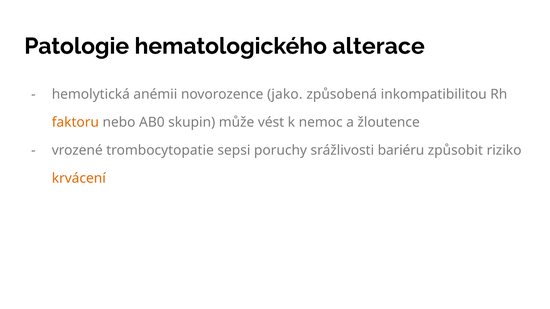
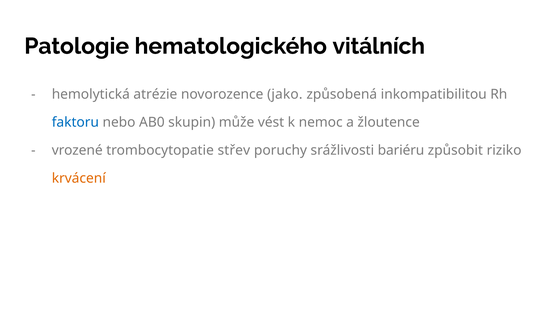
alterace: alterace -> vitálních
anémii: anémii -> atrézie
faktoru colour: orange -> blue
sepsi: sepsi -> střev
